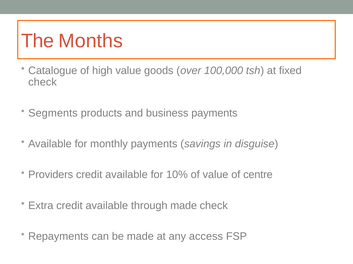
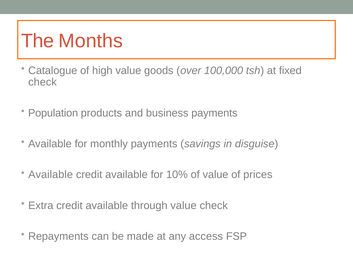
Segments: Segments -> Population
Providers at (51, 175): Providers -> Available
centre: centre -> prices
through made: made -> value
